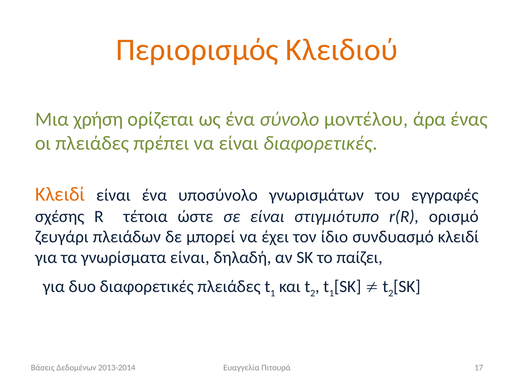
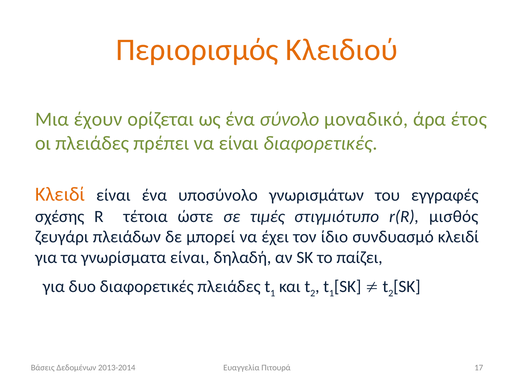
χρήση: χρήση -> έχουν
μοντέλου: μοντέλου -> μοναδικό
ένας: ένας -> έτος
σε είναι: είναι -> τιμές
ορισμό: ορισμό -> μισθός
